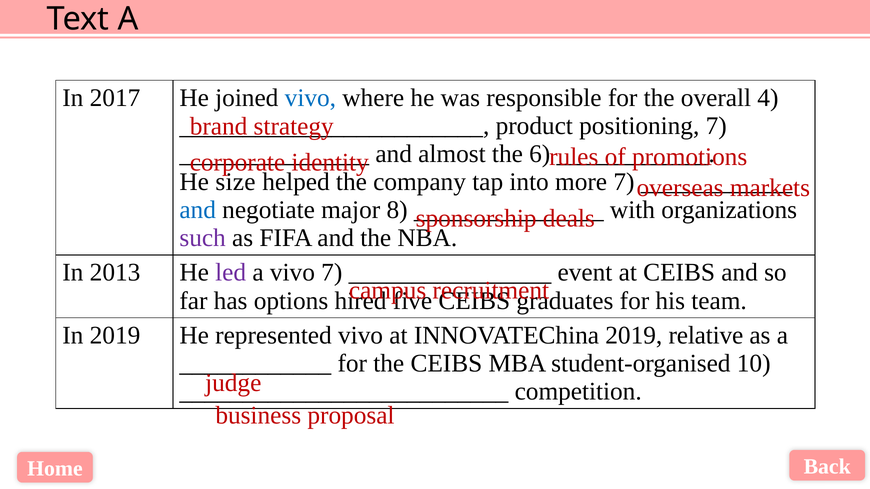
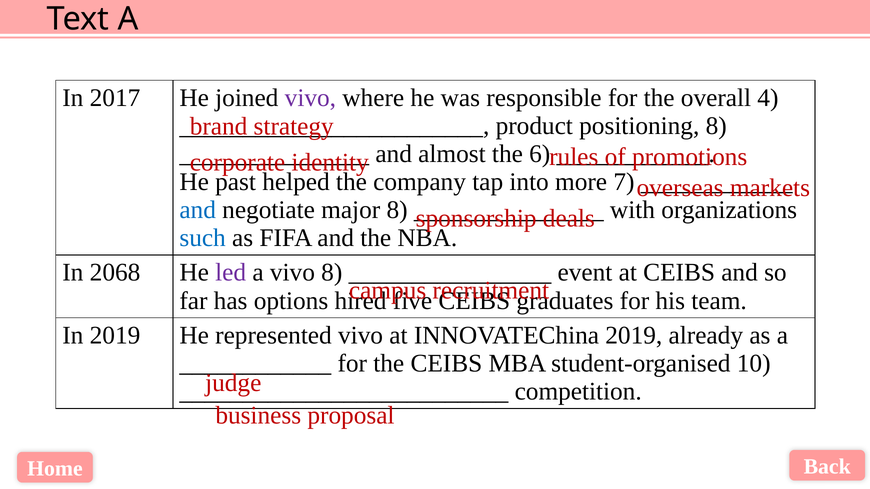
vivo at (310, 98) colour: blue -> purple
positioning 7: 7 -> 8
size: size -> past
such colour: purple -> blue
2013: 2013 -> 2068
vivo 7: 7 -> 8
relative: relative -> already
